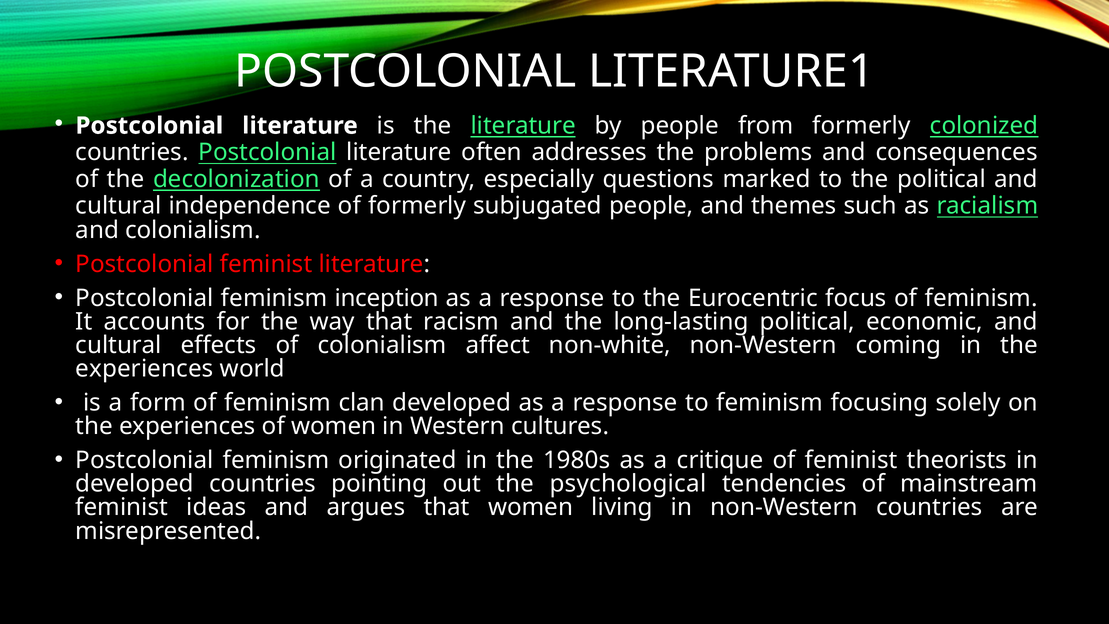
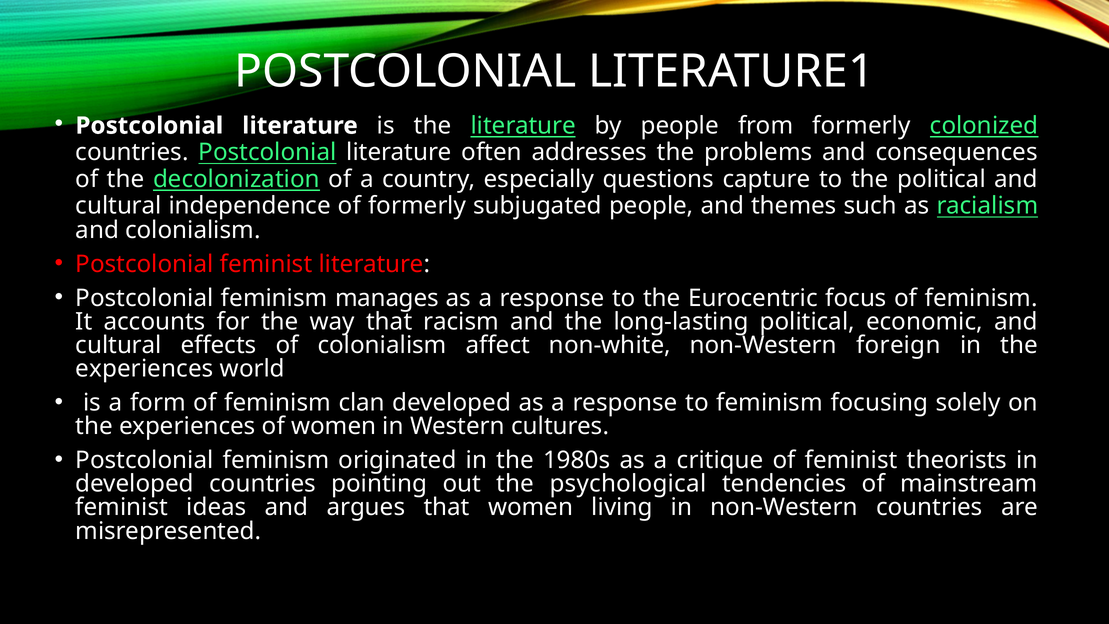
marked: marked -> capture
inception: inception -> manages
coming: coming -> foreign
